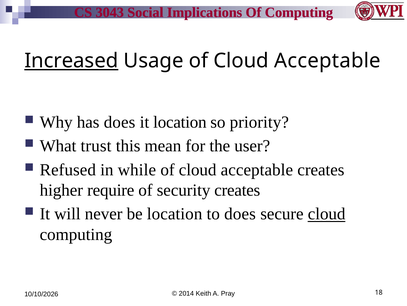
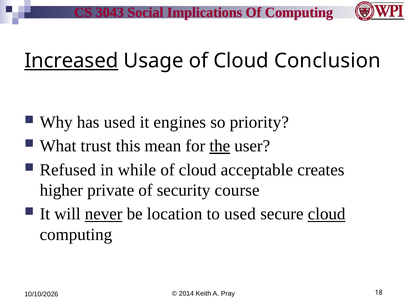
Usage of Cloud Acceptable: Acceptable -> Conclusion
has does: does -> used
it location: location -> engines
the underline: none -> present
require: require -> private
security creates: creates -> course
never underline: none -> present
to does: does -> used
